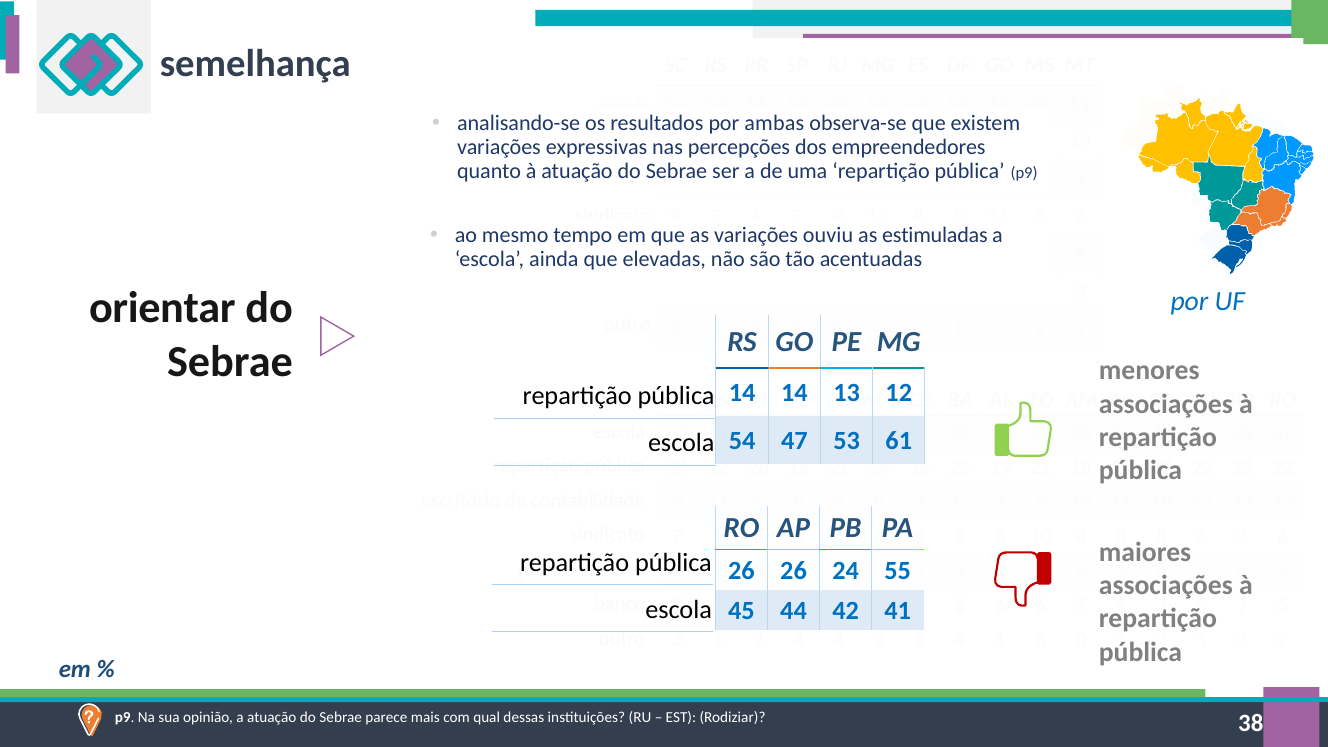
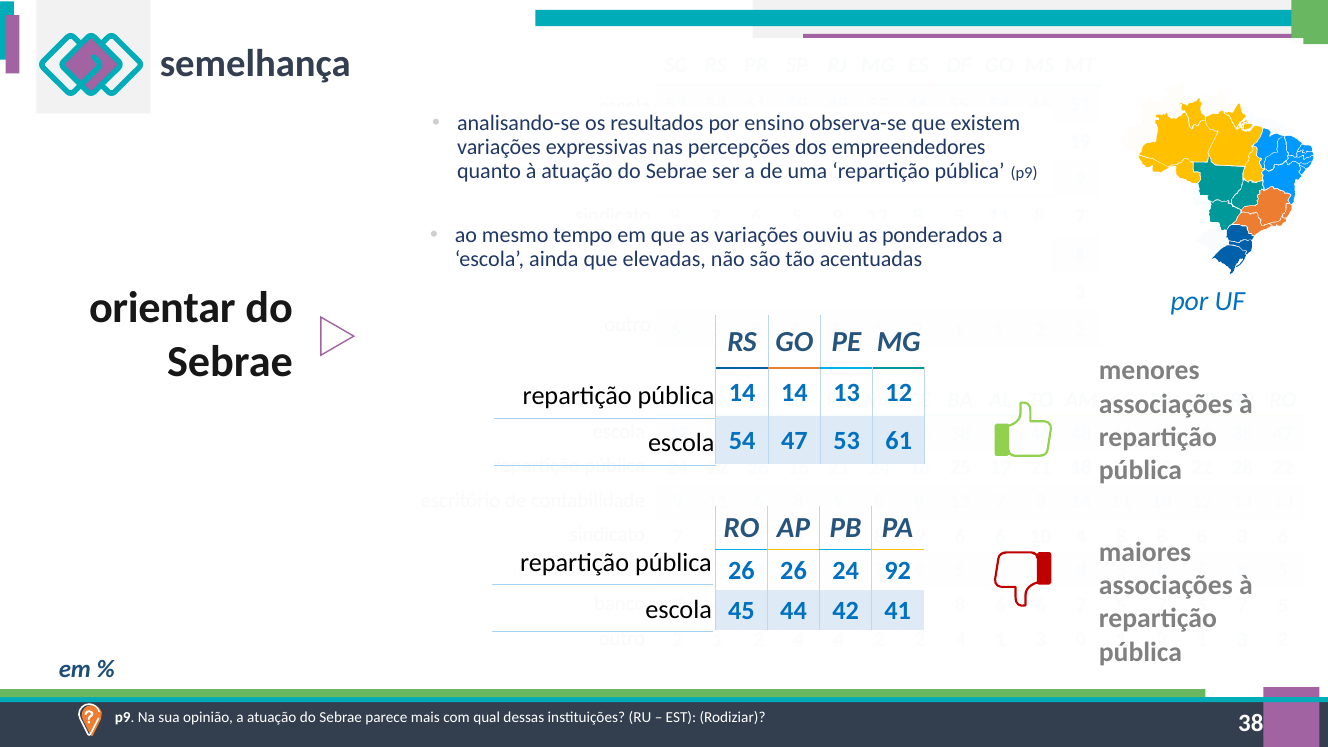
ambas: ambas -> ensino
estimuladas: estimuladas -> ponderados
55 at (898, 570): 55 -> 92
